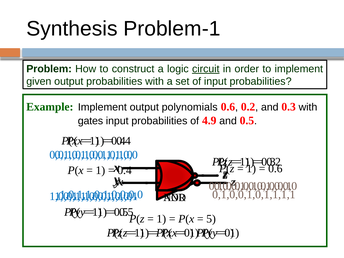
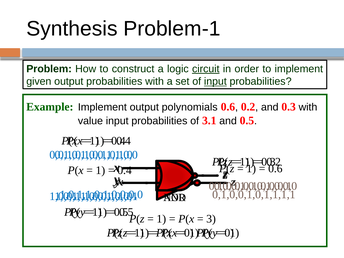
input at (215, 82) underline: none -> present
gates: gates -> value
4.9: 4.9 -> 3.1
5: 5 -> 3
